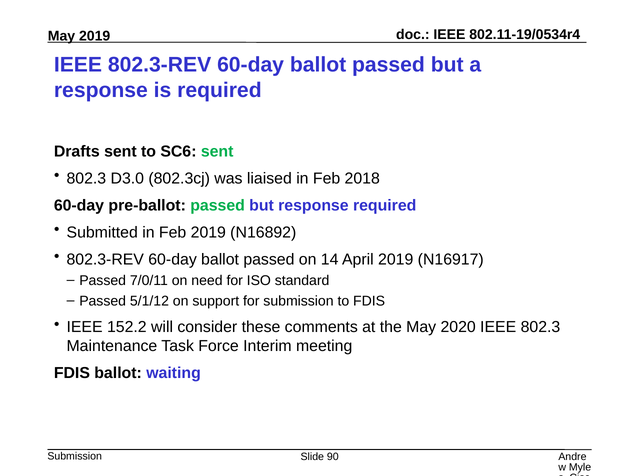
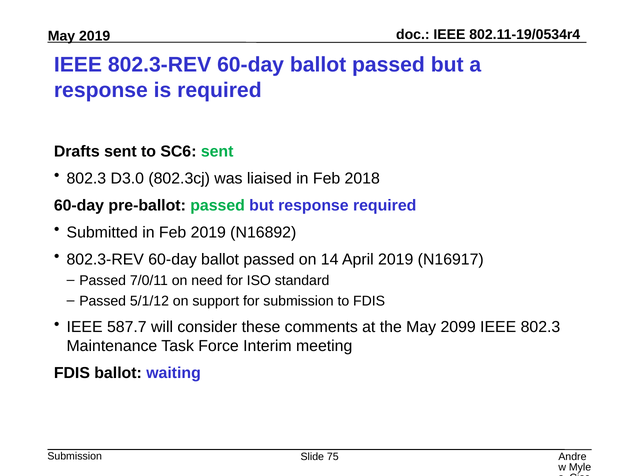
152.2: 152.2 -> 587.7
2020: 2020 -> 2099
90: 90 -> 75
